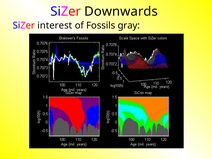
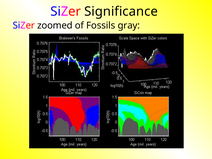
Downwards: Downwards -> Significance
interest: interest -> zoomed
